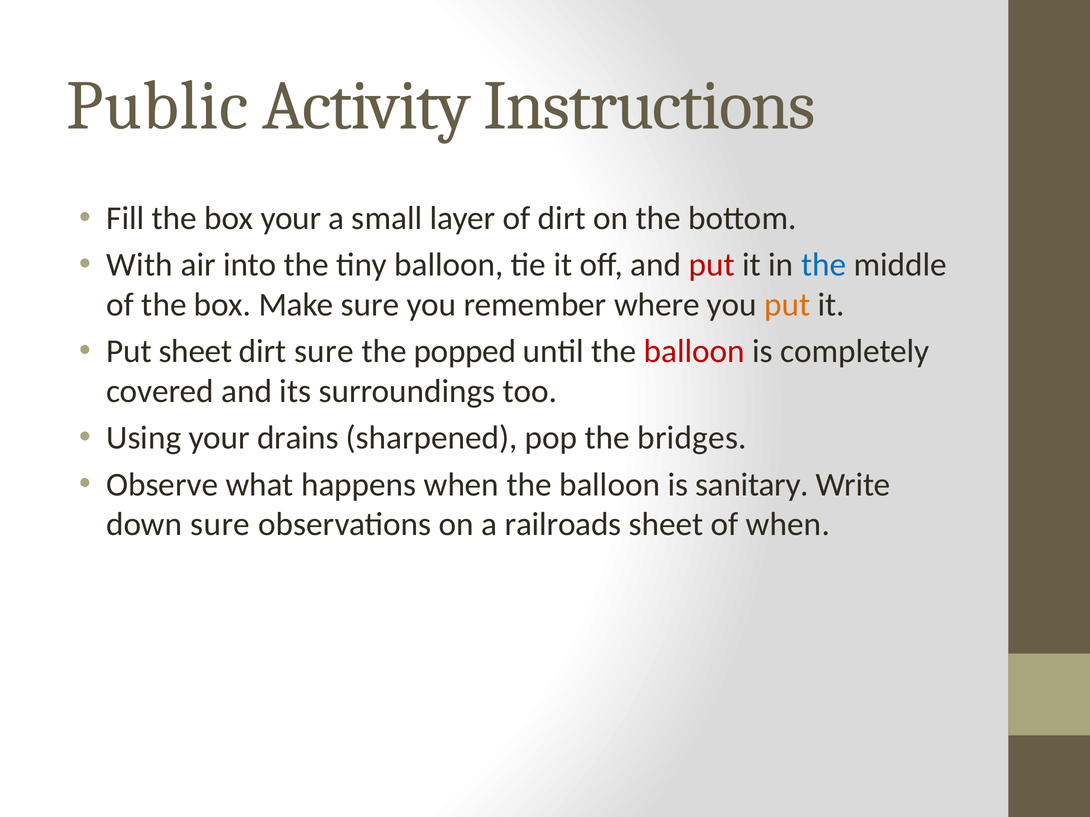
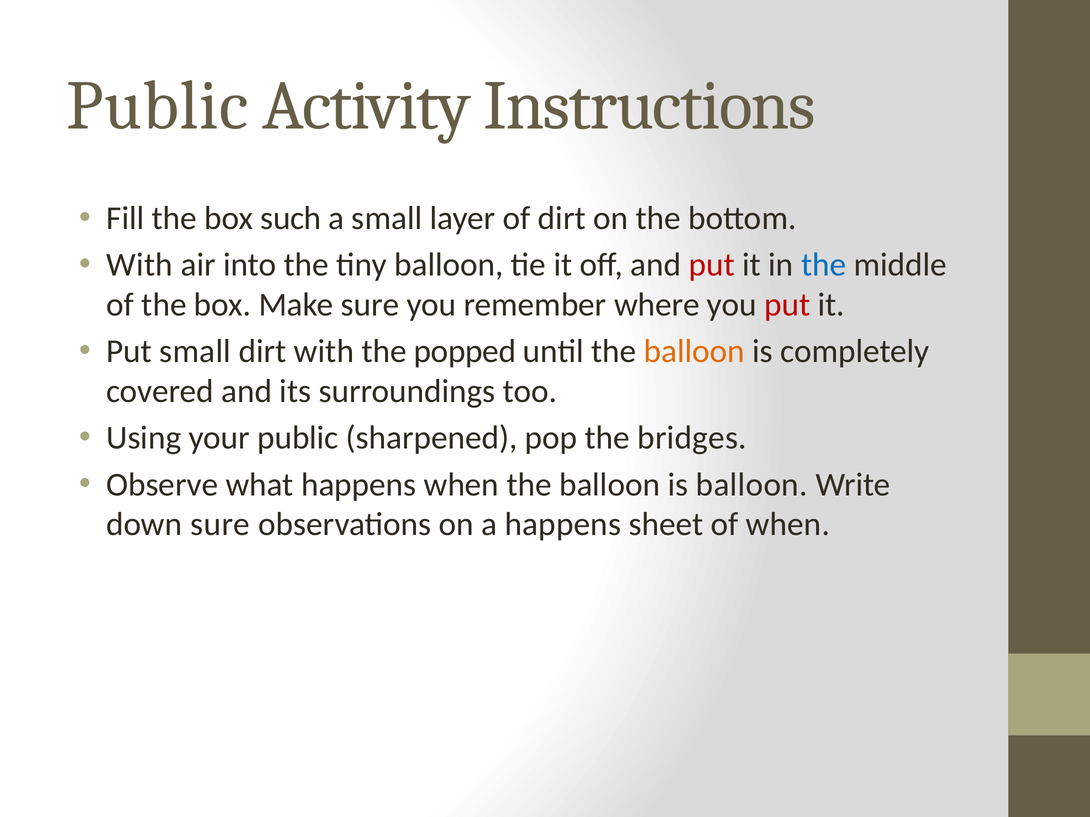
box your: your -> such
put at (787, 305) colour: orange -> red
Put sheet: sheet -> small
dirt sure: sure -> with
balloon at (694, 352) colour: red -> orange
your drains: drains -> public
is sanitary: sanitary -> balloon
a railroads: railroads -> happens
